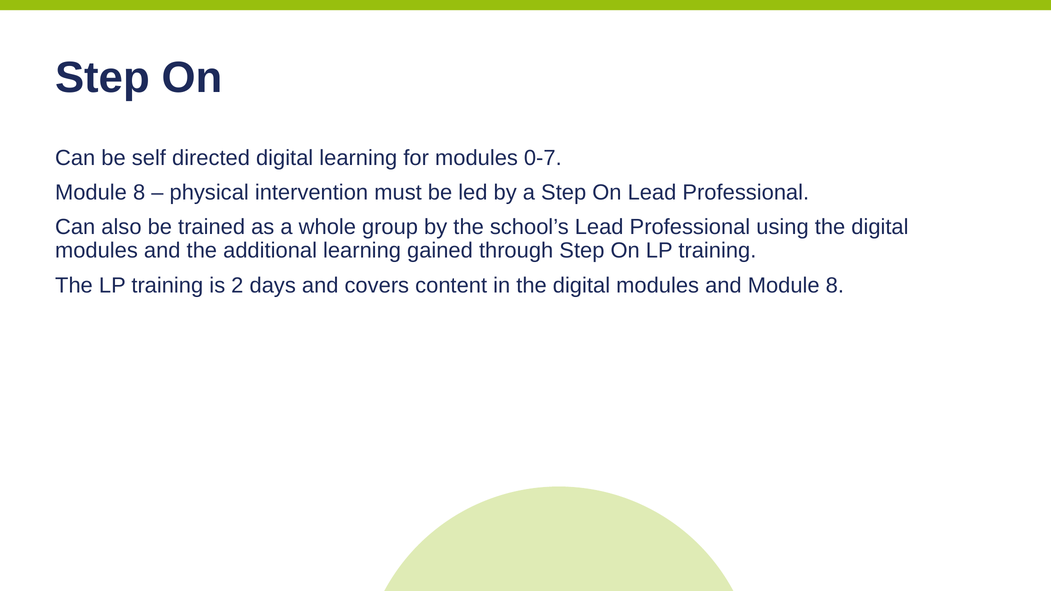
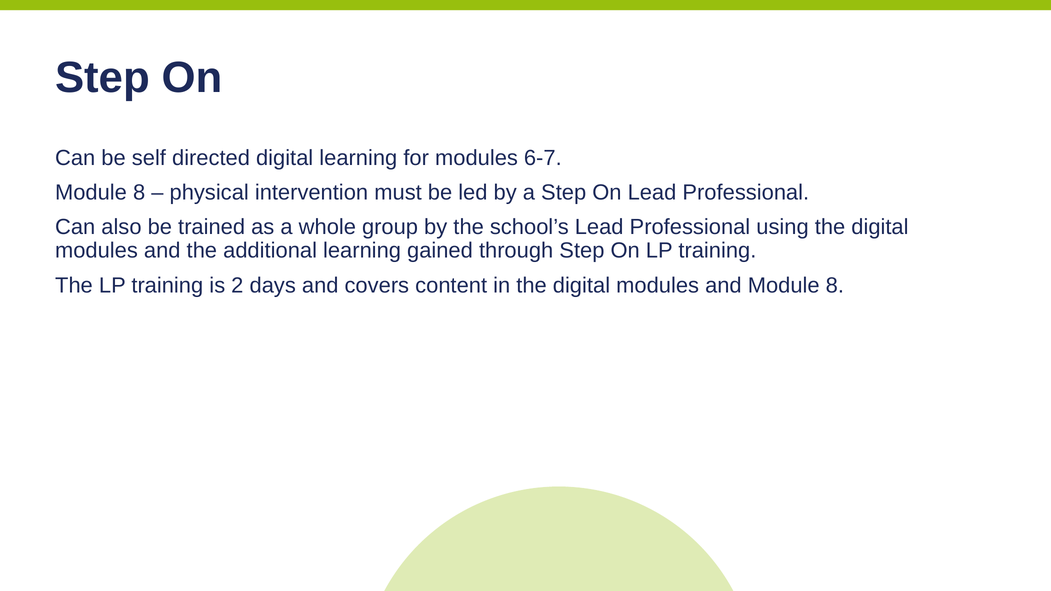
0-7: 0-7 -> 6-7
